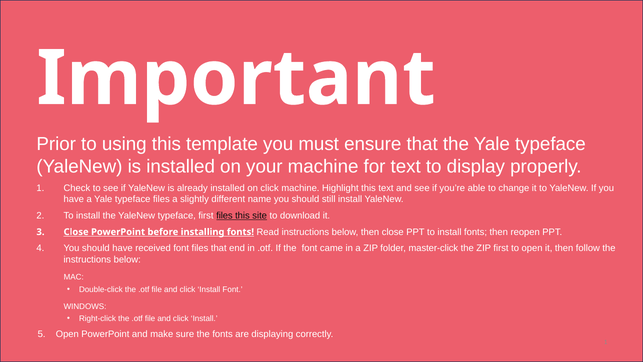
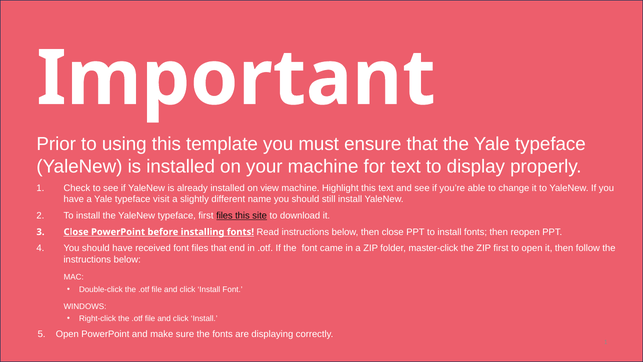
on click: click -> view
typeface files: files -> visit
